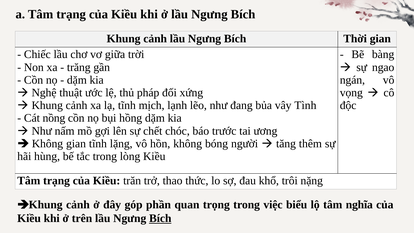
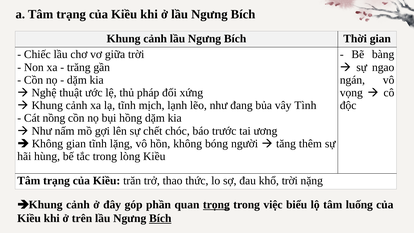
khổ trôi: trôi -> trời
trọng underline: none -> present
nghĩa: nghĩa -> luống
